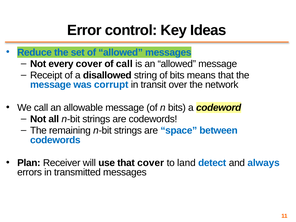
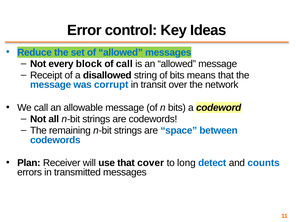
every cover: cover -> block
land: land -> long
always: always -> counts
